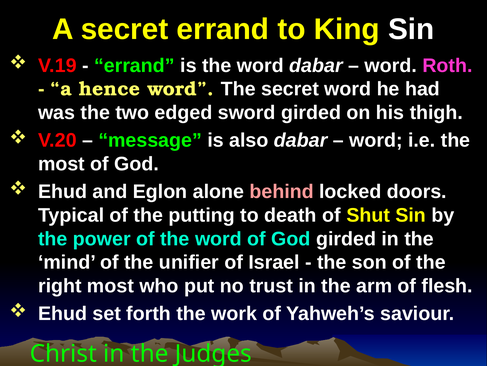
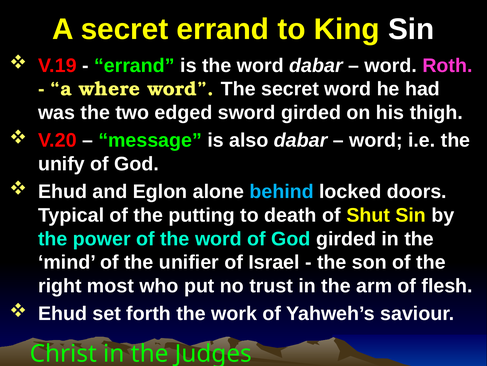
hence: hence -> where
most at (61, 164): most -> unify
behind colour: pink -> light blue
